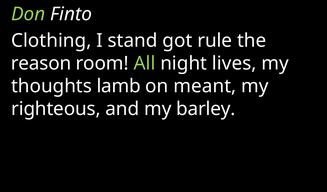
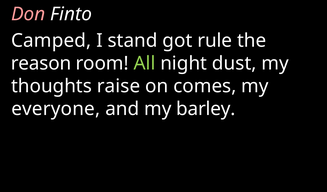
Don colour: light green -> pink
Clothing: Clothing -> Camped
lives: lives -> dust
lamb: lamb -> raise
meant: meant -> comes
righteous: righteous -> everyone
